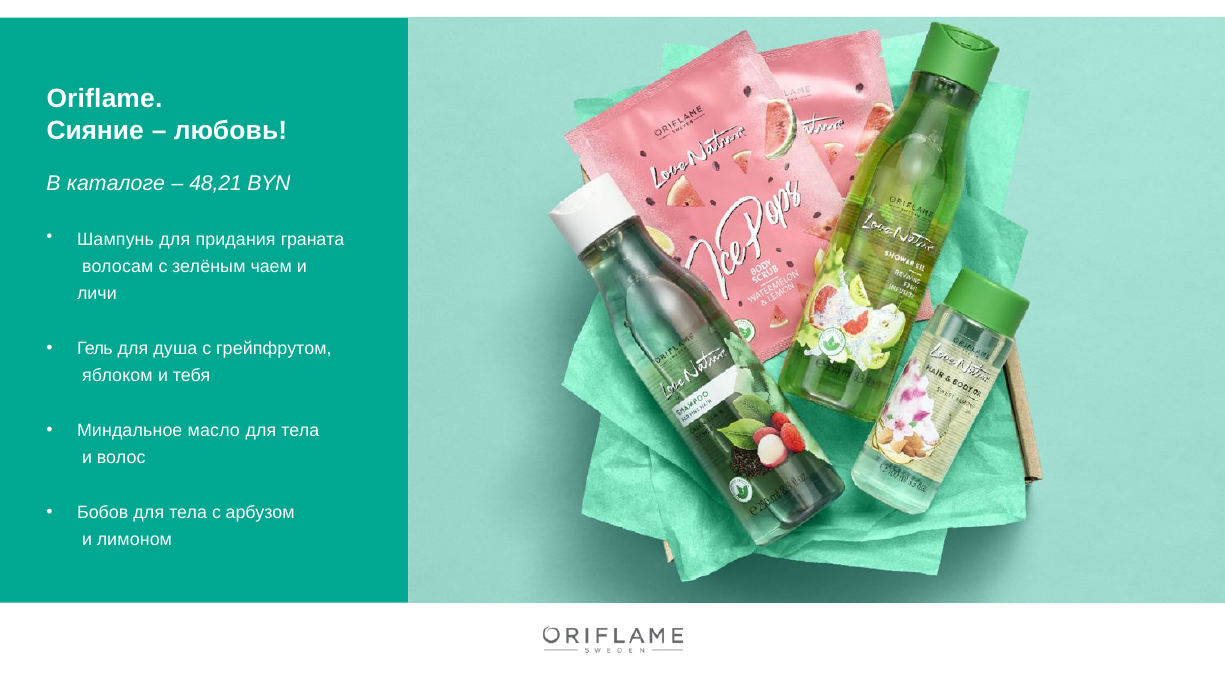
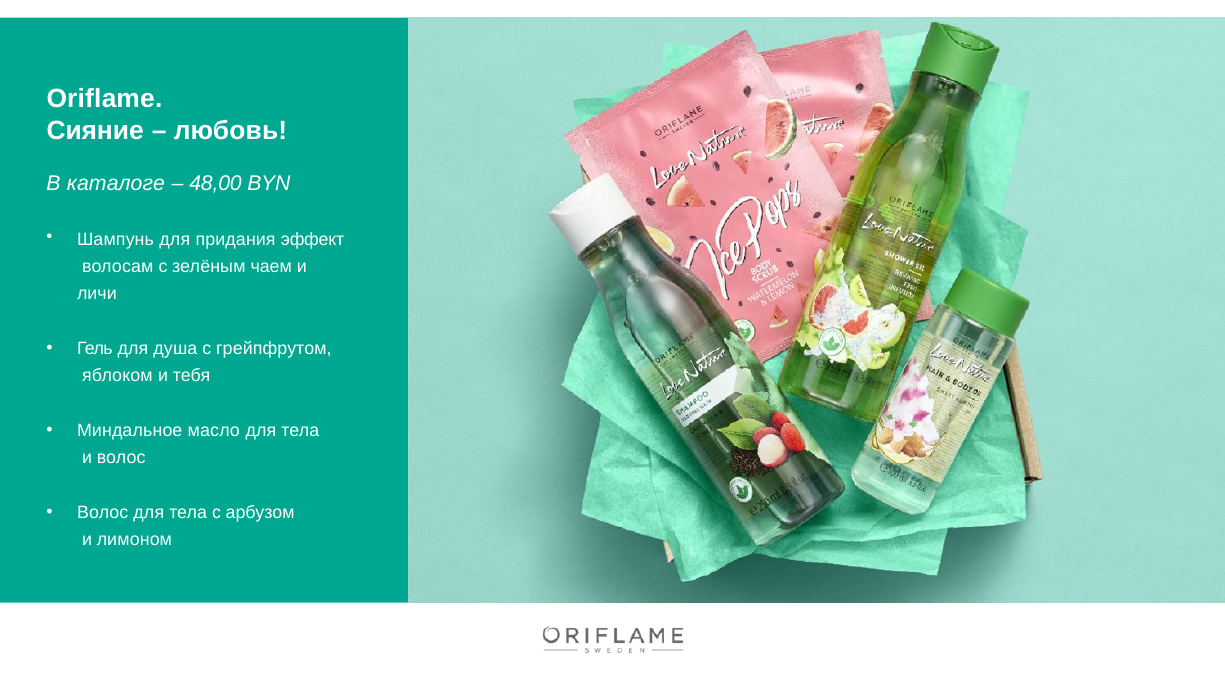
48,21: 48,21 -> 48,00
граната: граната -> эффект
Бобов at (103, 512): Бобов -> Волос
